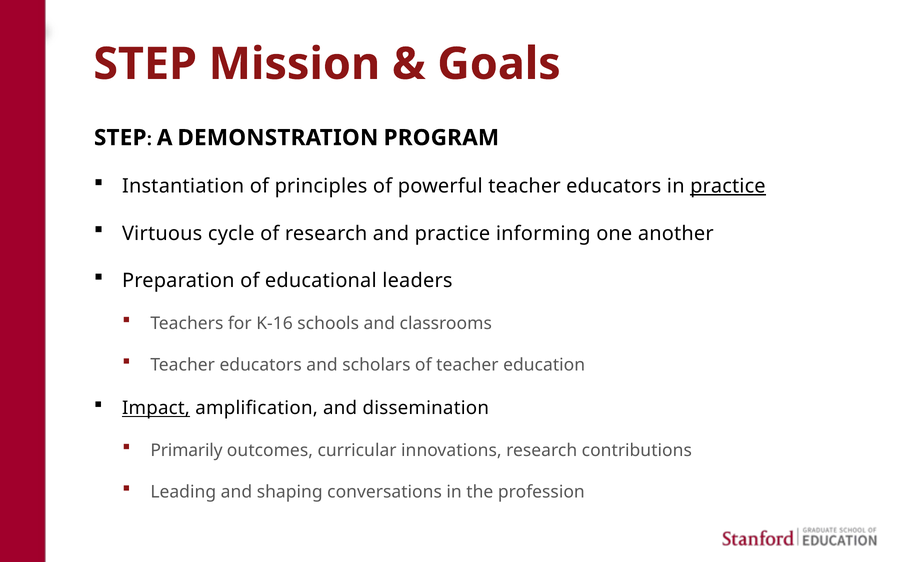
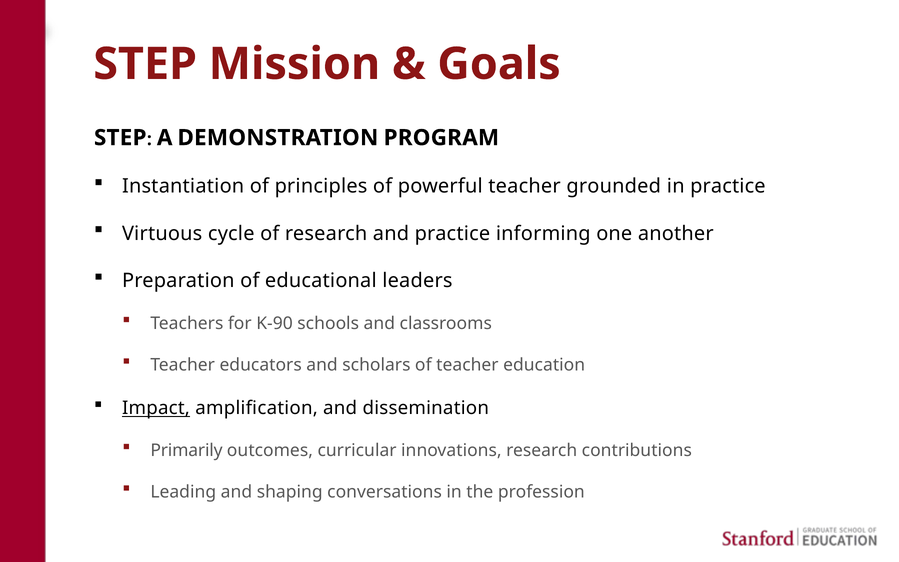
powerful teacher educators: educators -> grounded
practice at (728, 186) underline: present -> none
K-16: K-16 -> K-90
